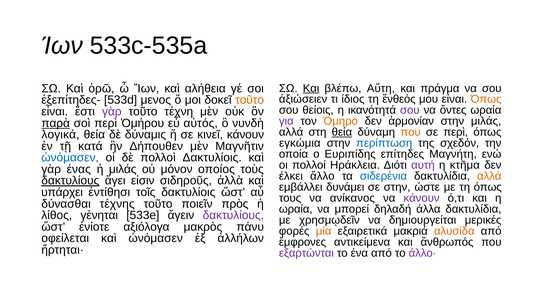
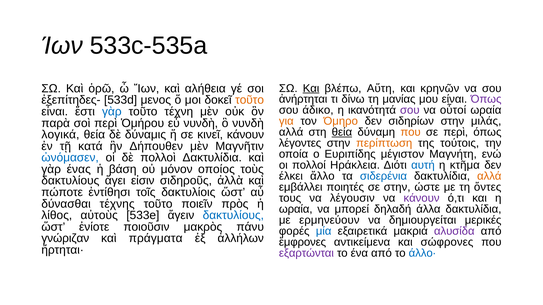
πράγμα: πράγμα -> κρηνῶν
ἀξιώσειεν: ἀξιώσειεν -> ἀνήρτηται
ίδιος: ίδιος -> δίνω
ἔνθεός: ἔνθεός -> μανίας
Όπως at (486, 99) colour: orange -> purple
θείοις: θείοις -> άδικο
ὄντες: ὄντες -> οὗτοί
γὰρ at (112, 112) colour: purple -> blue
για colour: purple -> orange
ἁρμονίαν: ἁρμονίαν -> σιδηρίων
παρὰ underline: present -> none
εὖ αὐτός: αὐτός -> νυνδὴ
εγκώμια: εγκώμια -> λέγοντες
περίπτωση colour: blue -> orange
σχεδόν: σχεδόν -> τούτοις
επίτηδες: επίτηδες -> μέγιστον
πολλοὶ Δακτυλίοις: Δακτυλίοις -> Δακτυλίδια
αυτή colour: purple -> blue
ἡ μιλάς: μιλάς -> βάση
δακτυλίους at (70, 181) underline: present -> none
δυνάμει: δυνάμει -> ποιητές
τη όπως: όπως -> ὄντες
υπάρχει: υπάρχει -> πώποτε
ανίκανος: ανίκανος -> λέγουσιν
γένηται: γένηται -> αὐτοὺς
δακτυλίους at (233, 216) colour: purple -> blue
χρησμῳδεῖν: χρησμῳδεῖν -> ερμηνεύουν
αξιόλογα: αξιόλογα -> ποιοῦσιν
μία colour: orange -> blue
αλυσίδα colour: orange -> purple
οφείλεται: οφείλεται -> γνώριζαν
καὶ ὠνόμασεν: ὠνόμασεν -> πράγματα
ἄνθρωπός: ἄνθρωπός -> σώφρονες
άλλο· colour: purple -> blue
